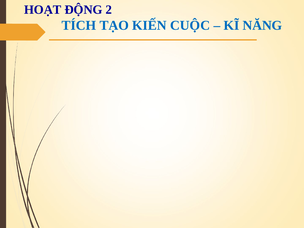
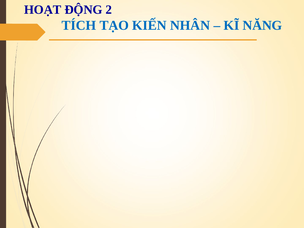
CUỘC: CUỘC -> NHÂN
